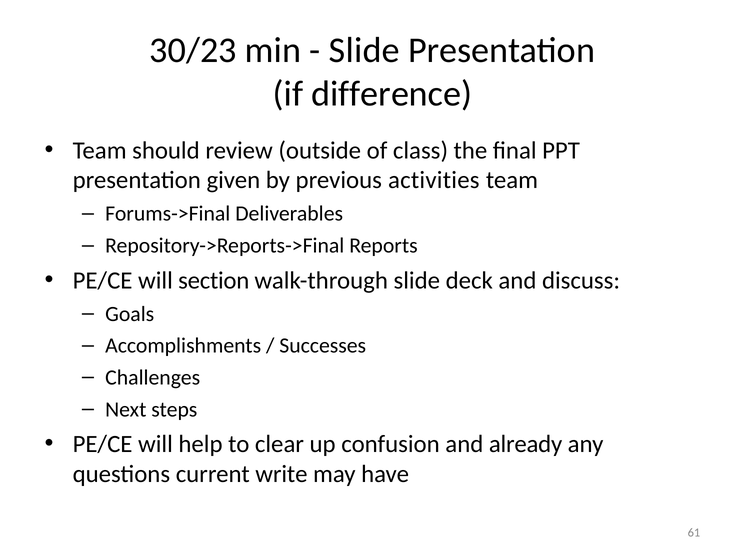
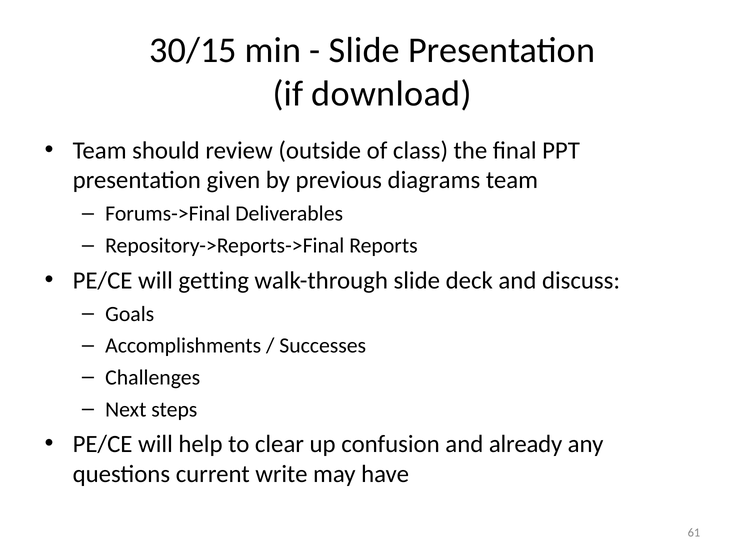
30/23: 30/23 -> 30/15
difference: difference -> download
activities: activities -> diagrams
section: section -> getting
